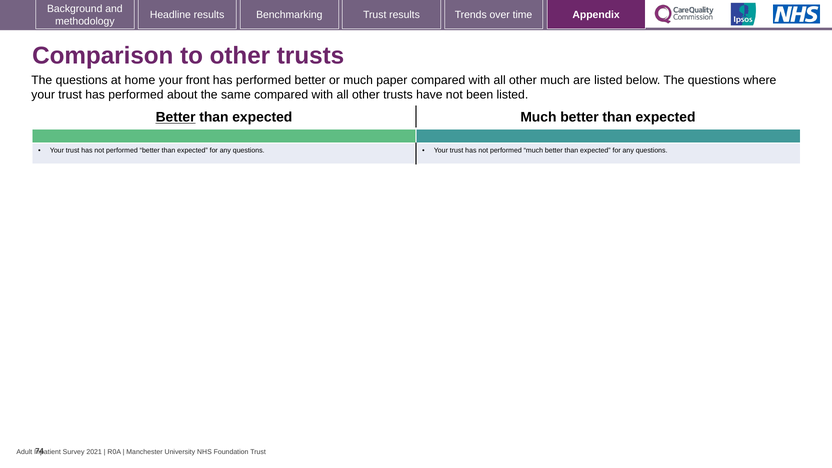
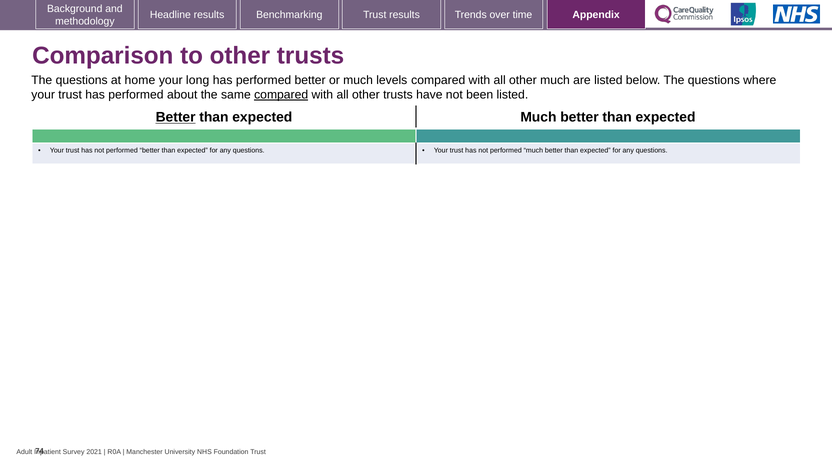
front: front -> long
paper: paper -> levels
compared at (281, 95) underline: none -> present
